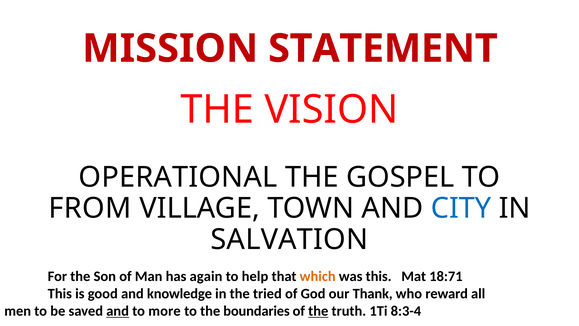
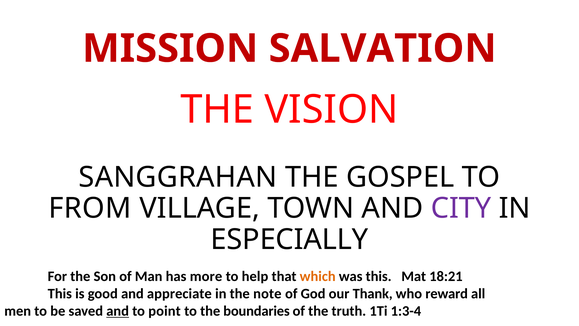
STATEMENT: STATEMENT -> SALVATION
OPERATIONAL: OPERATIONAL -> SANGGRAHAN
CITY colour: blue -> purple
SALVATION: SALVATION -> ESPECIALLY
again: again -> more
18:71: 18:71 -> 18:21
knowledge: knowledge -> appreciate
tried: tried -> note
more: more -> point
the at (318, 311) underline: present -> none
8:3-4: 8:3-4 -> 1:3-4
